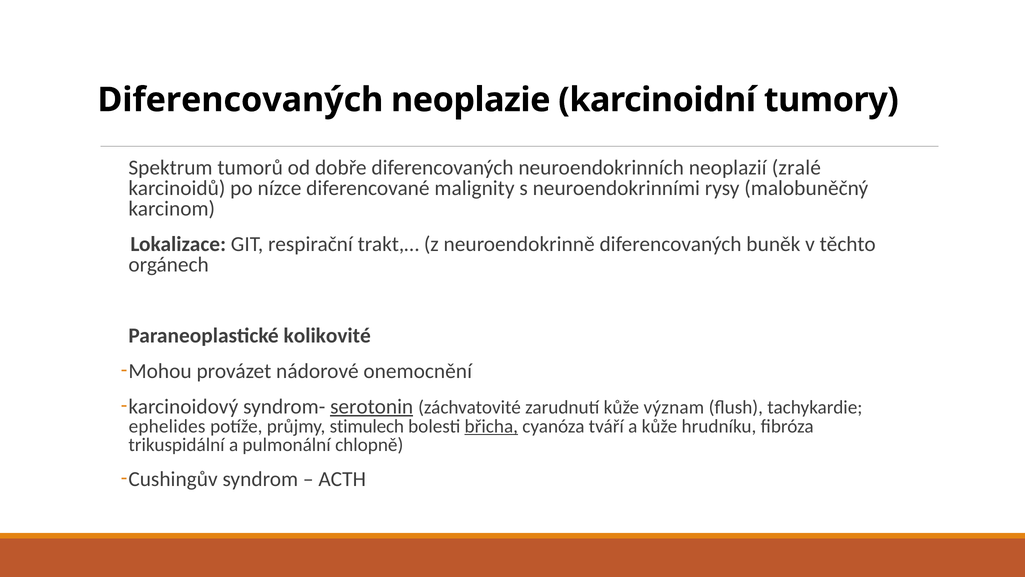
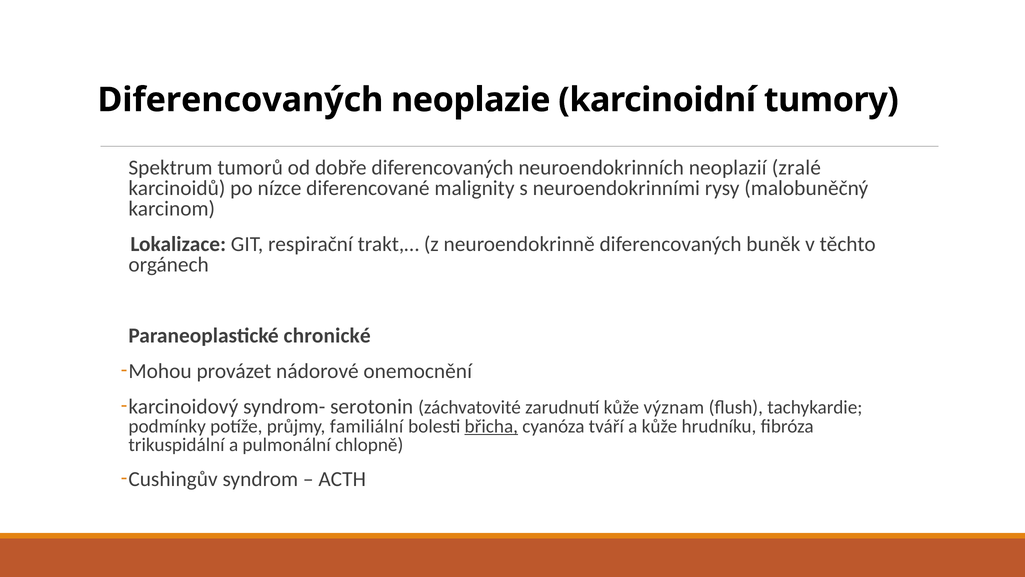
kolikovité: kolikovité -> chronické
serotonin underline: present -> none
ephelides: ephelides -> podmínky
stimulech: stimulech -> familiální
